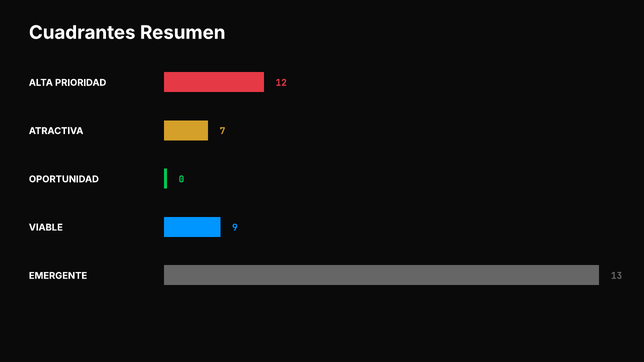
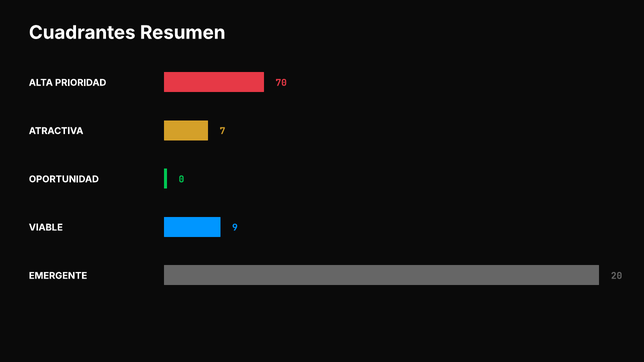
12: 12 -> 70
13: 13 -> 20
